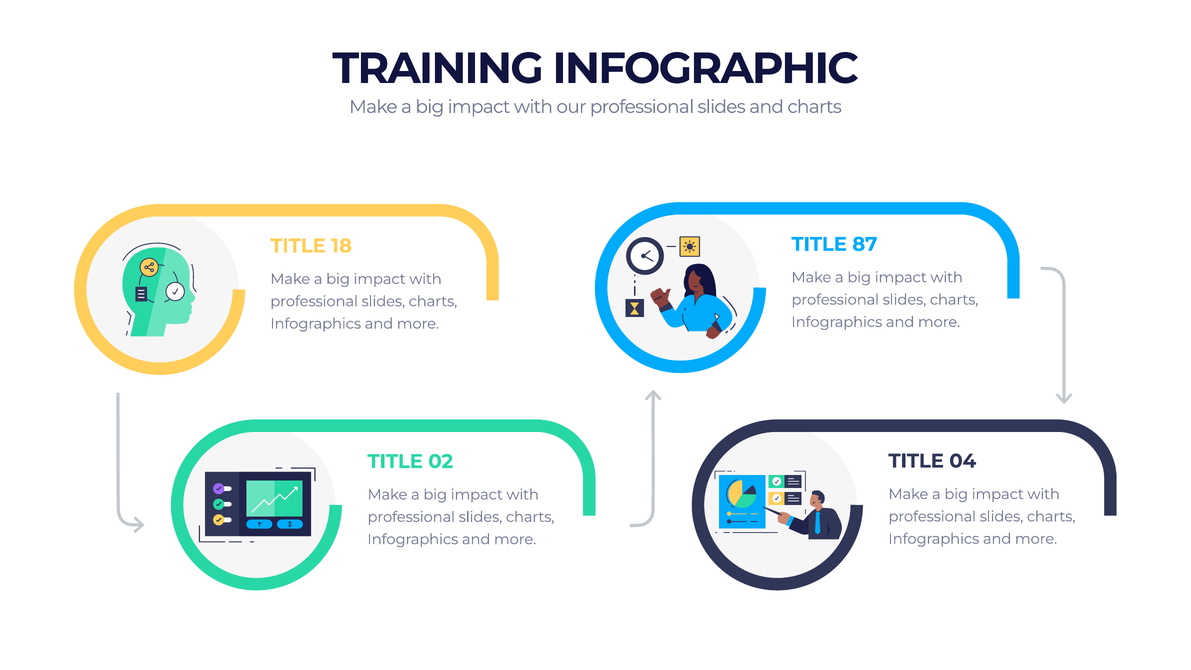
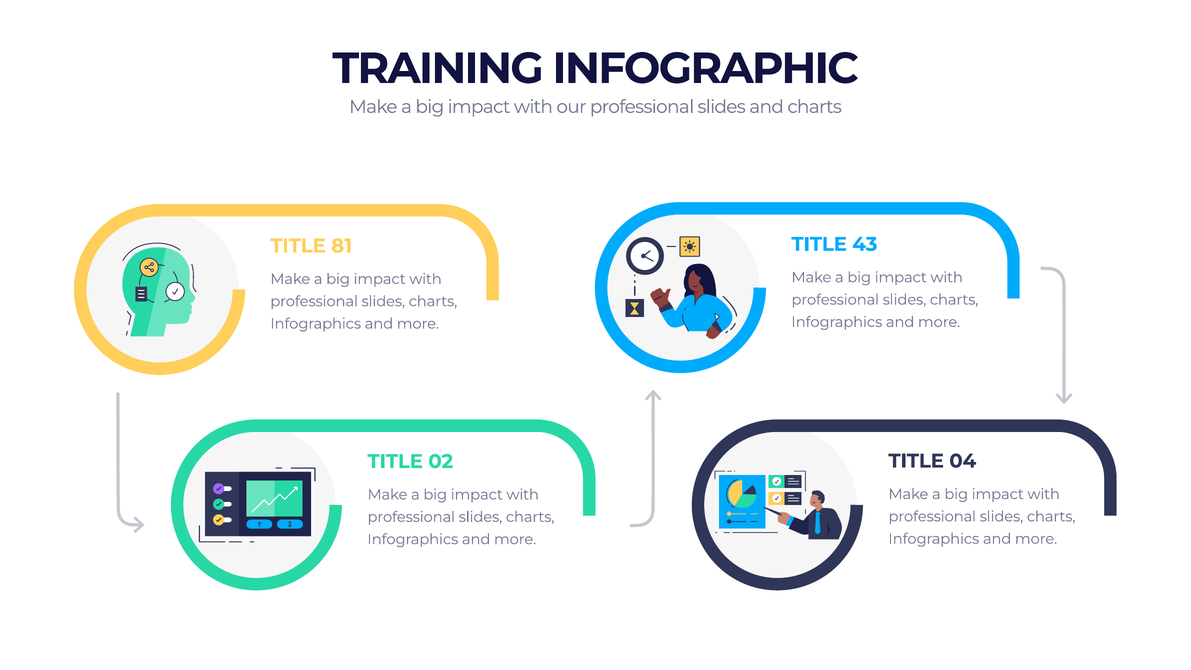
87: 87 -> 43
18: 18 -> 81
